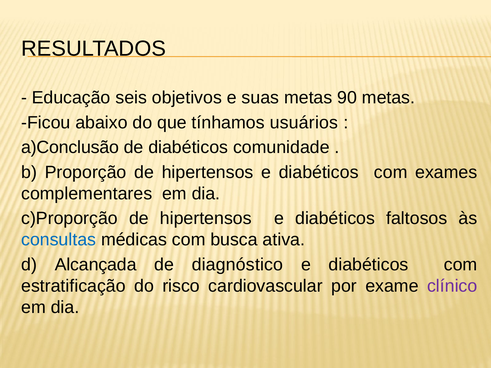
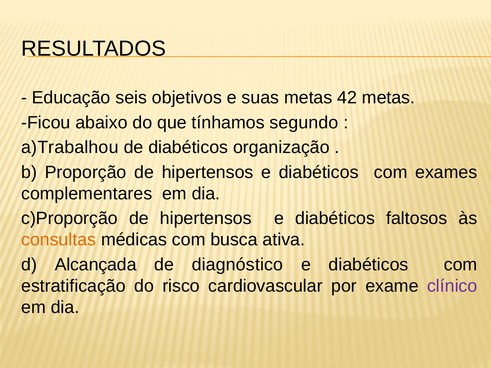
90: 90 -> 42
usuários: usuários -> segundo
a)Conclusão: a)Conclusão -> a)Trabalhou
comunidade: comunidade -> organização
consultas colour: blue -> orange
